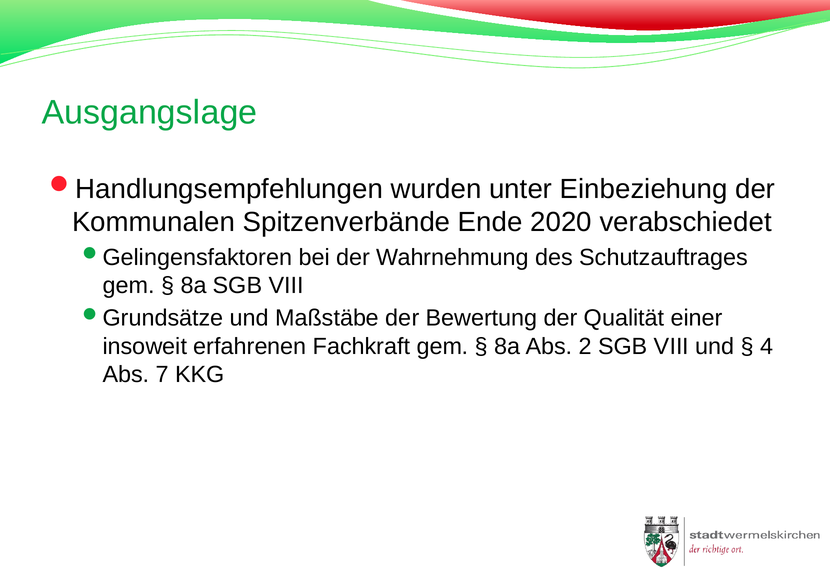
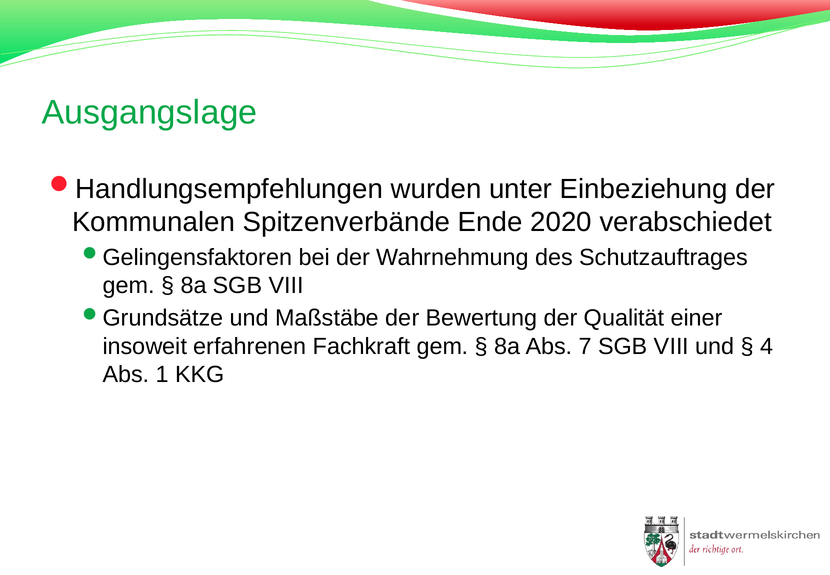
2: 2 -> 7
7: 7 -> 1
